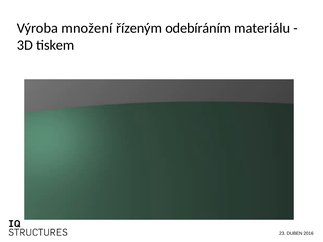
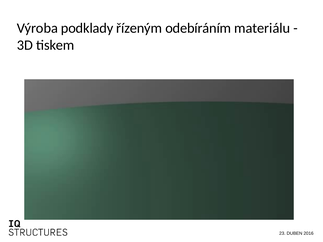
množení: množení -> podklady
